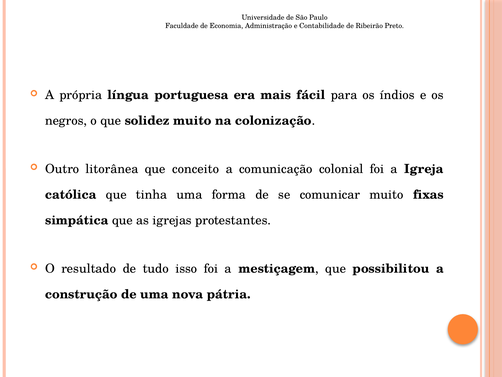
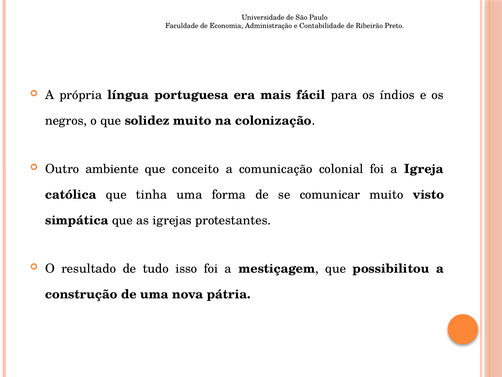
litorânea: litorânea -> ambiente
fixas: fixas -> visto
